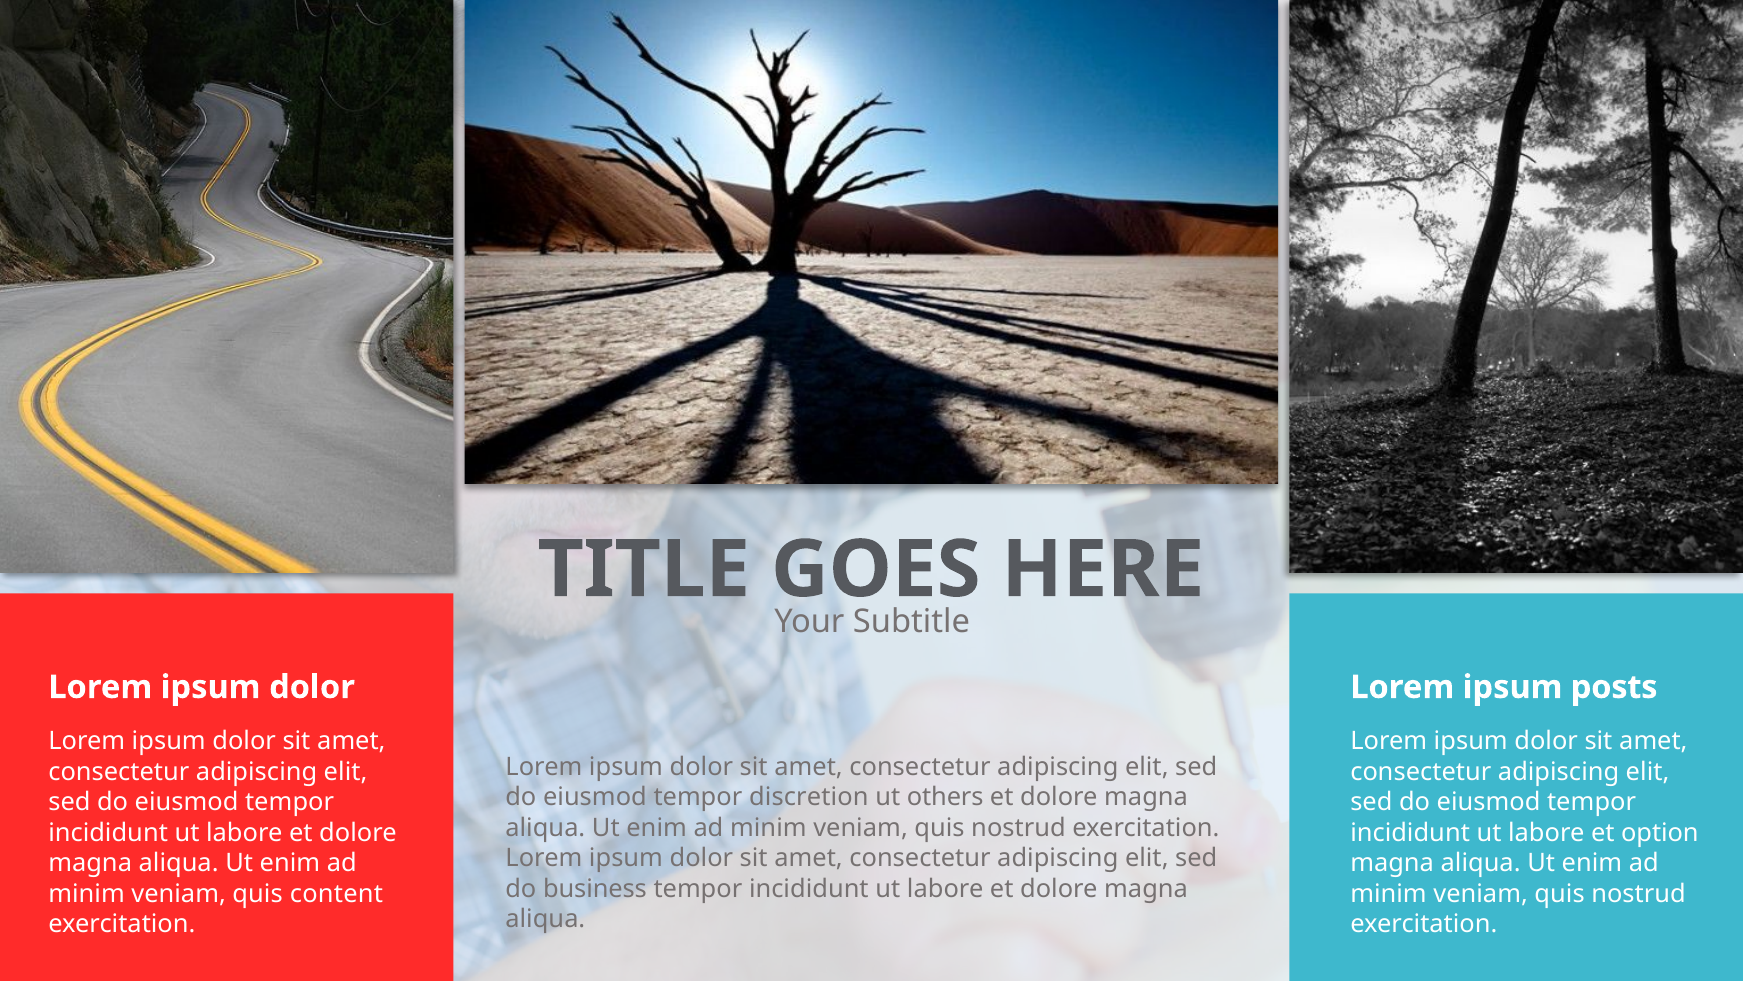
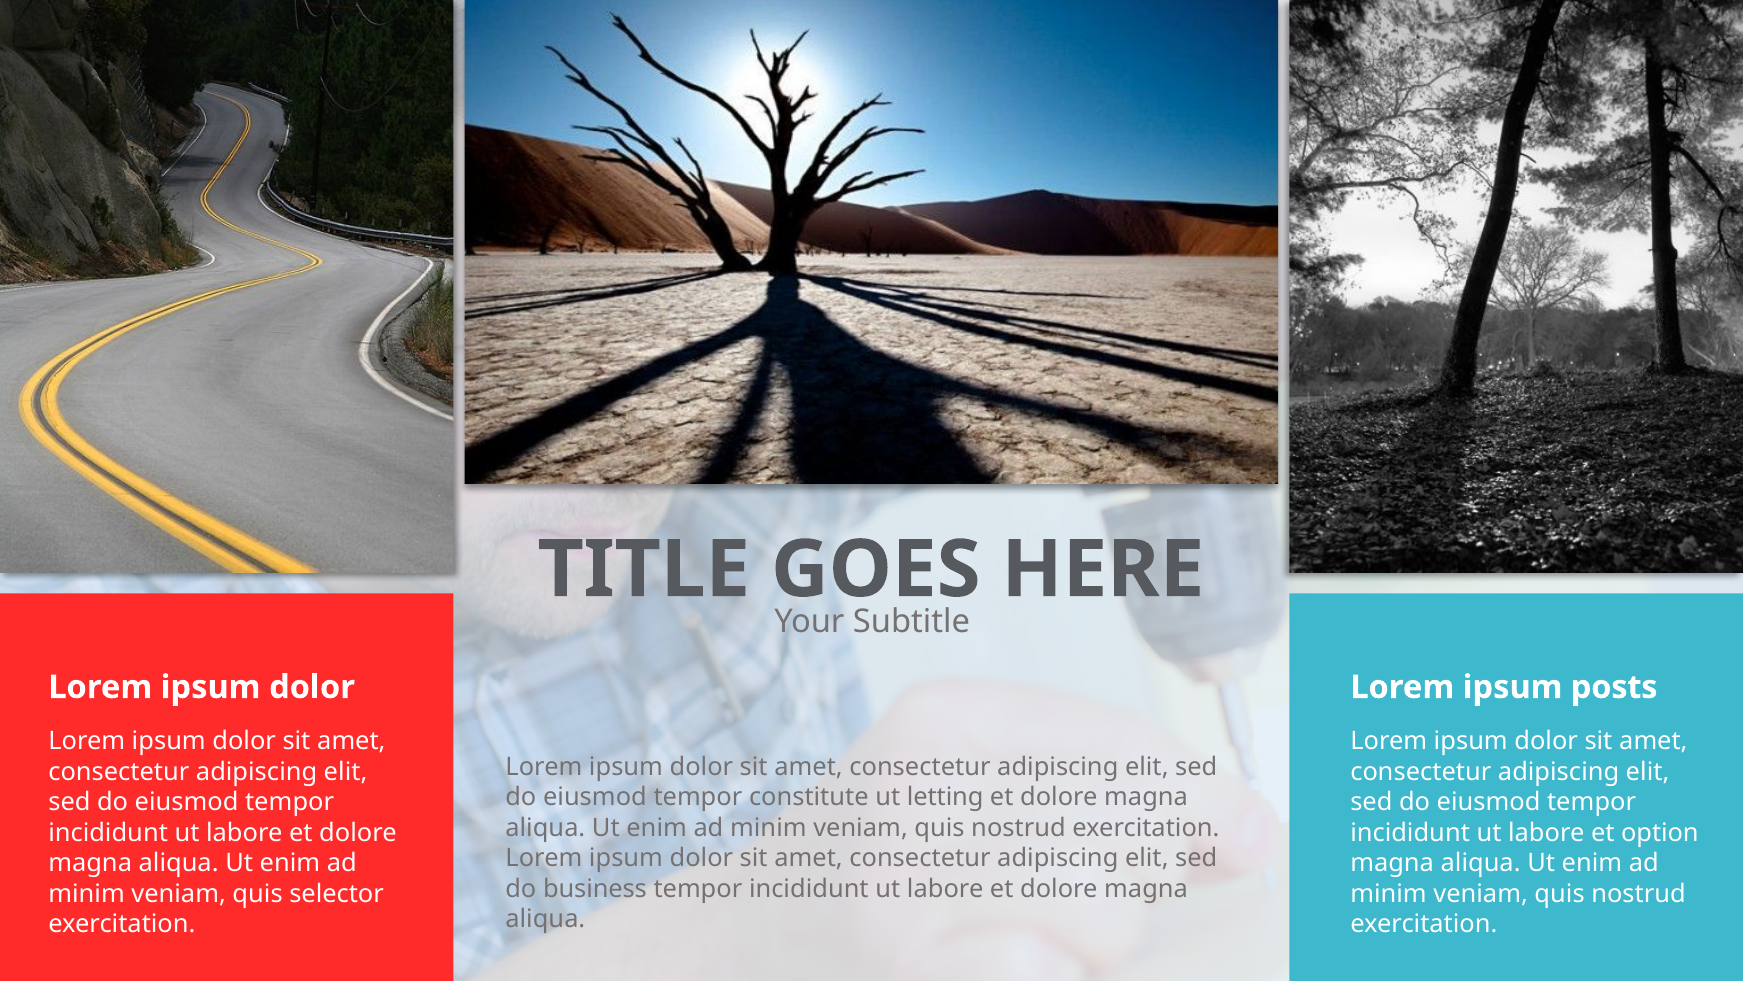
discretion: discretion -> constitute
others: others -> letting
content: content -> selector
